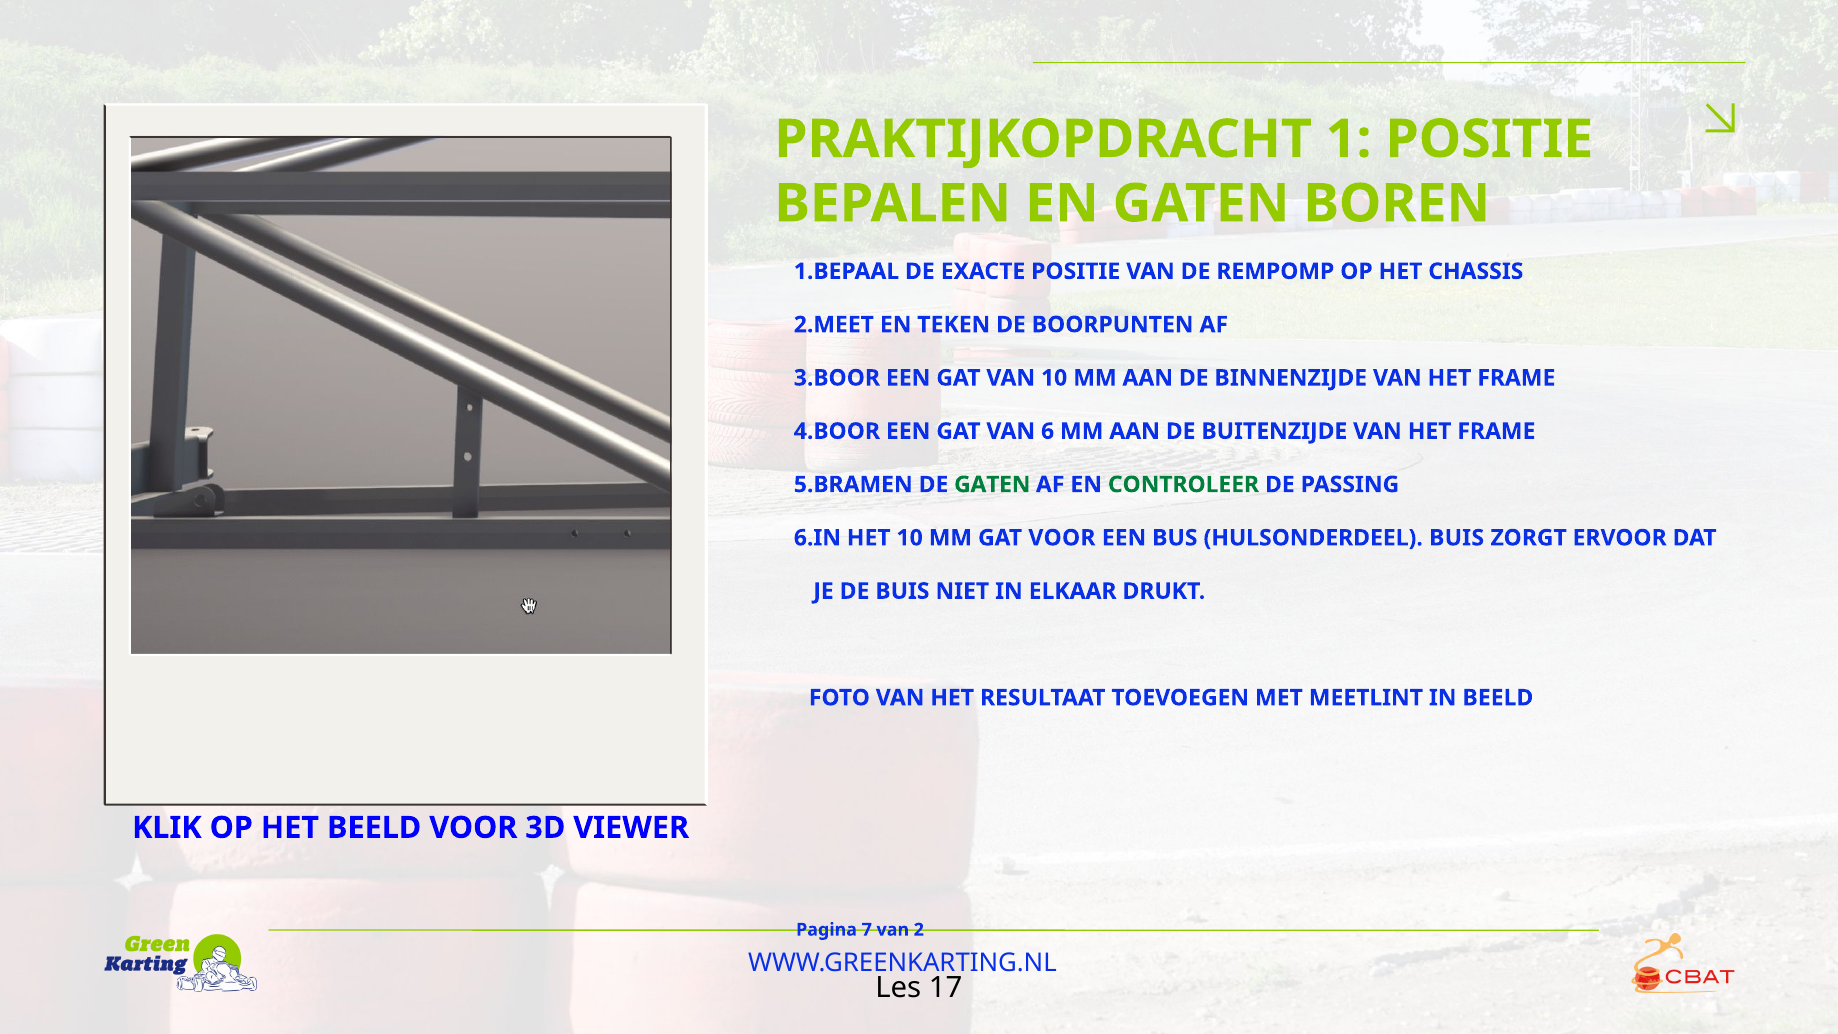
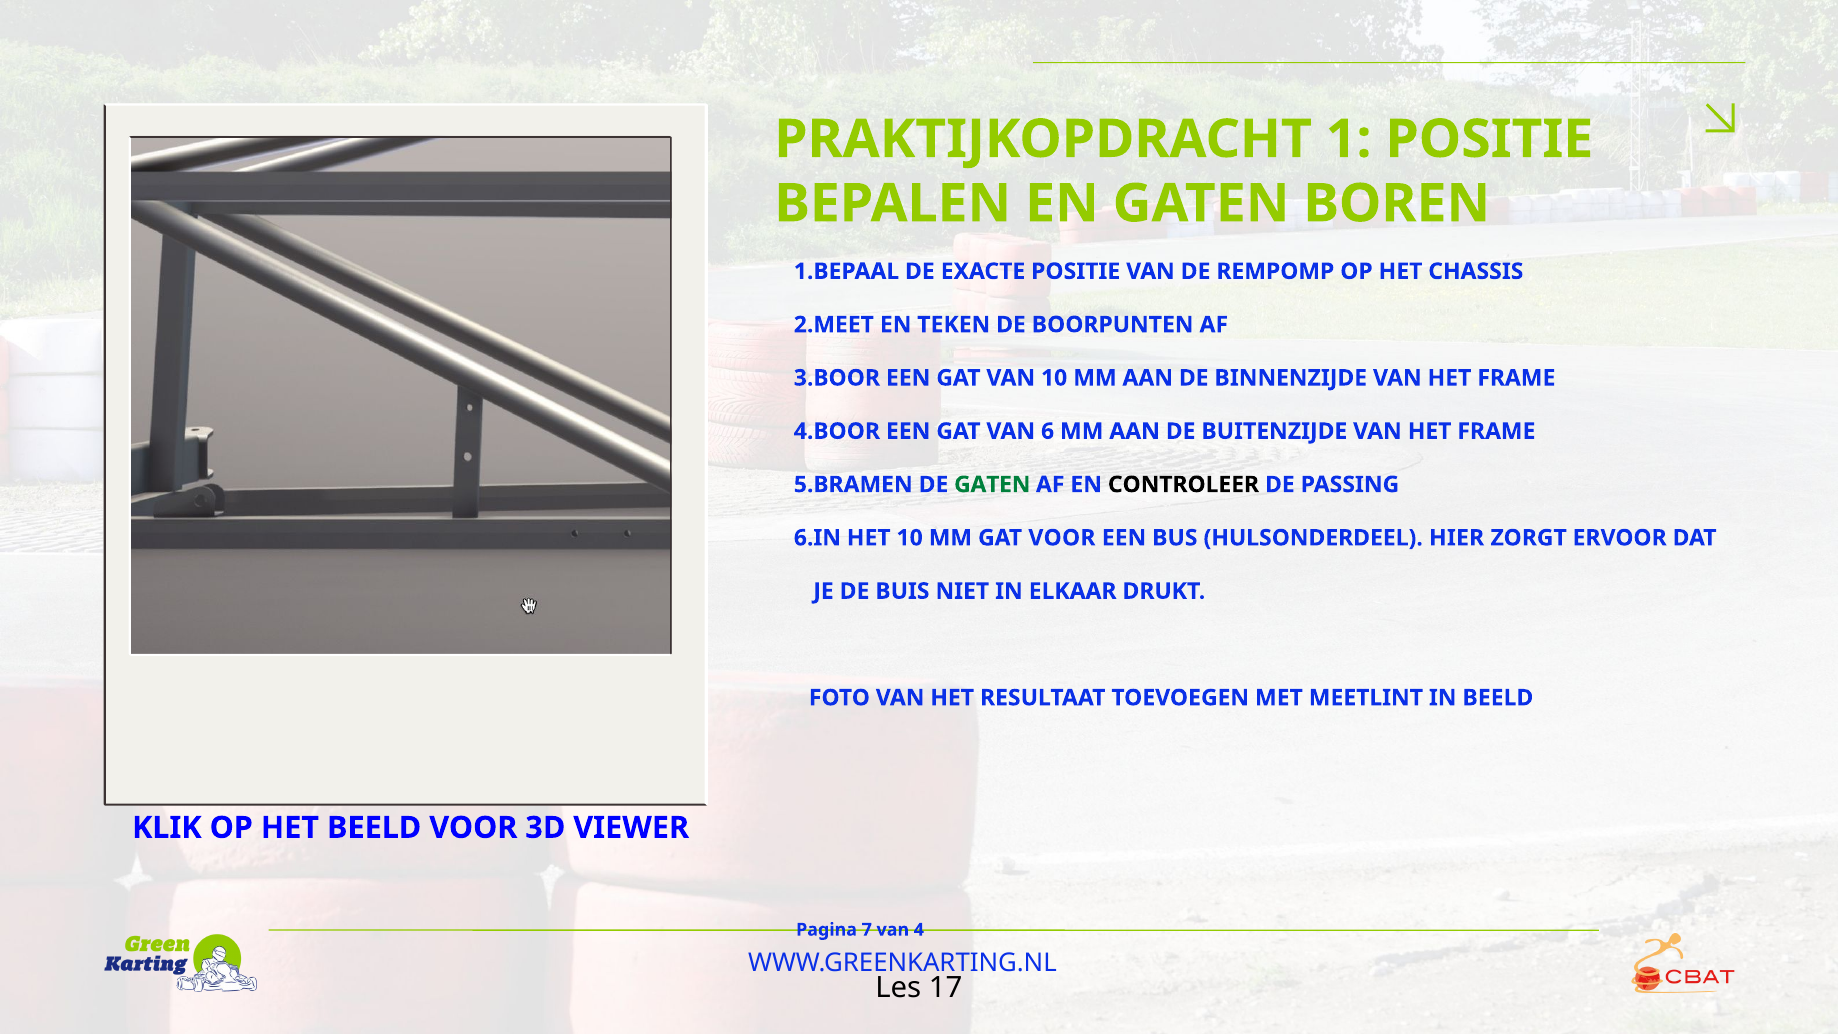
CONTROLEER colour: green -> black
HULSONDERDEEL BUIS: BUIS -> HIER
2: 2 -> 4
